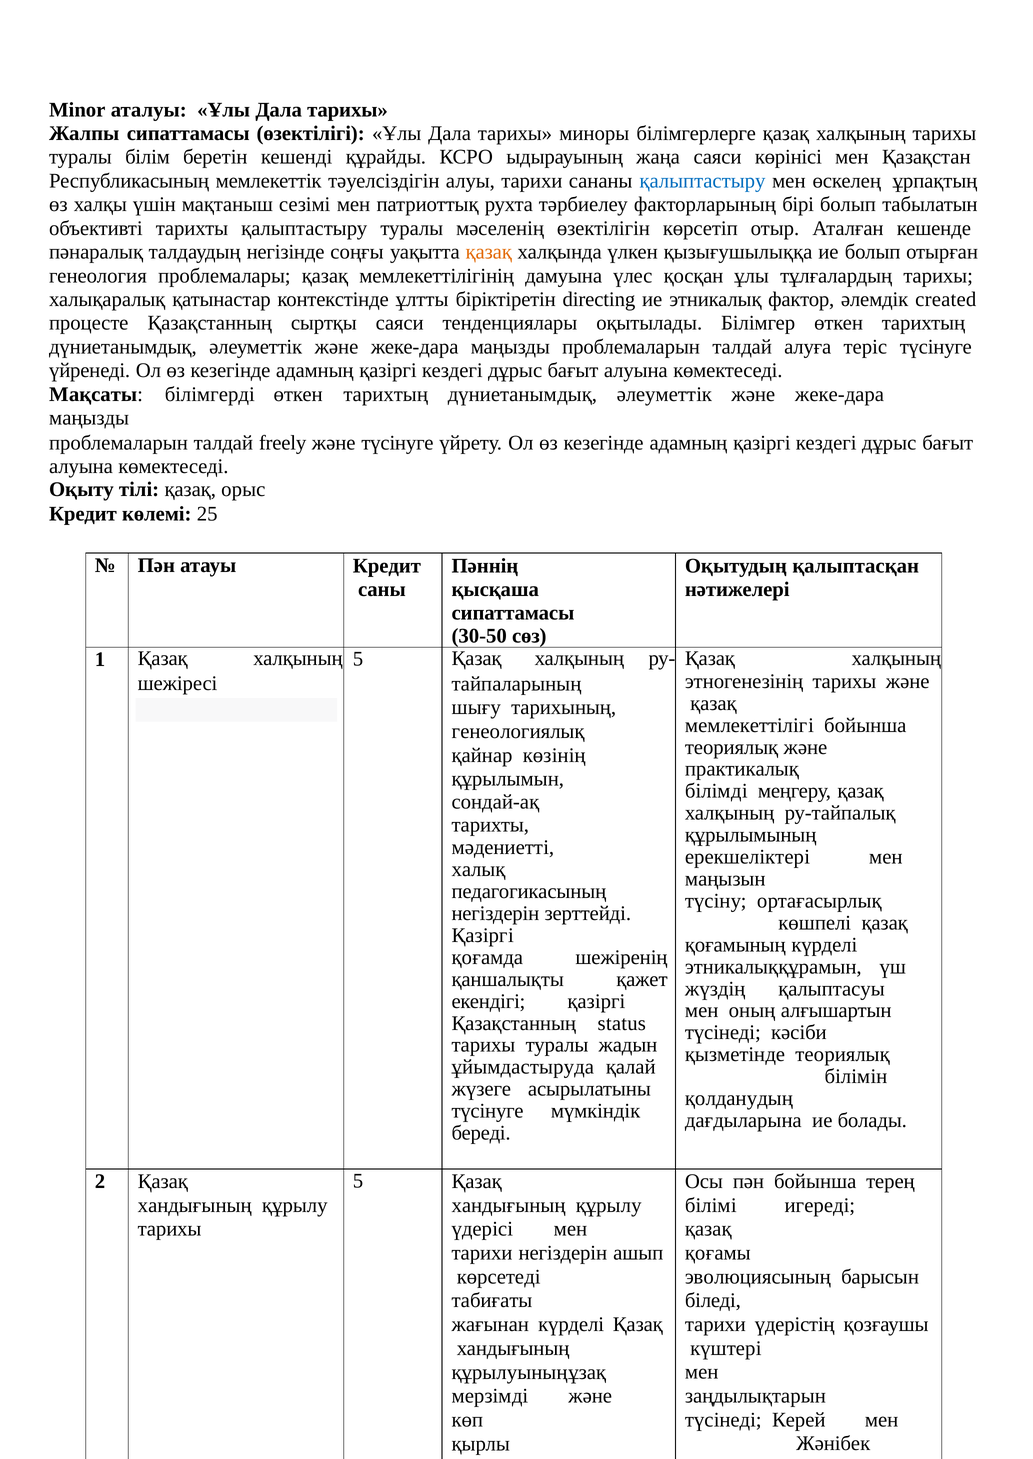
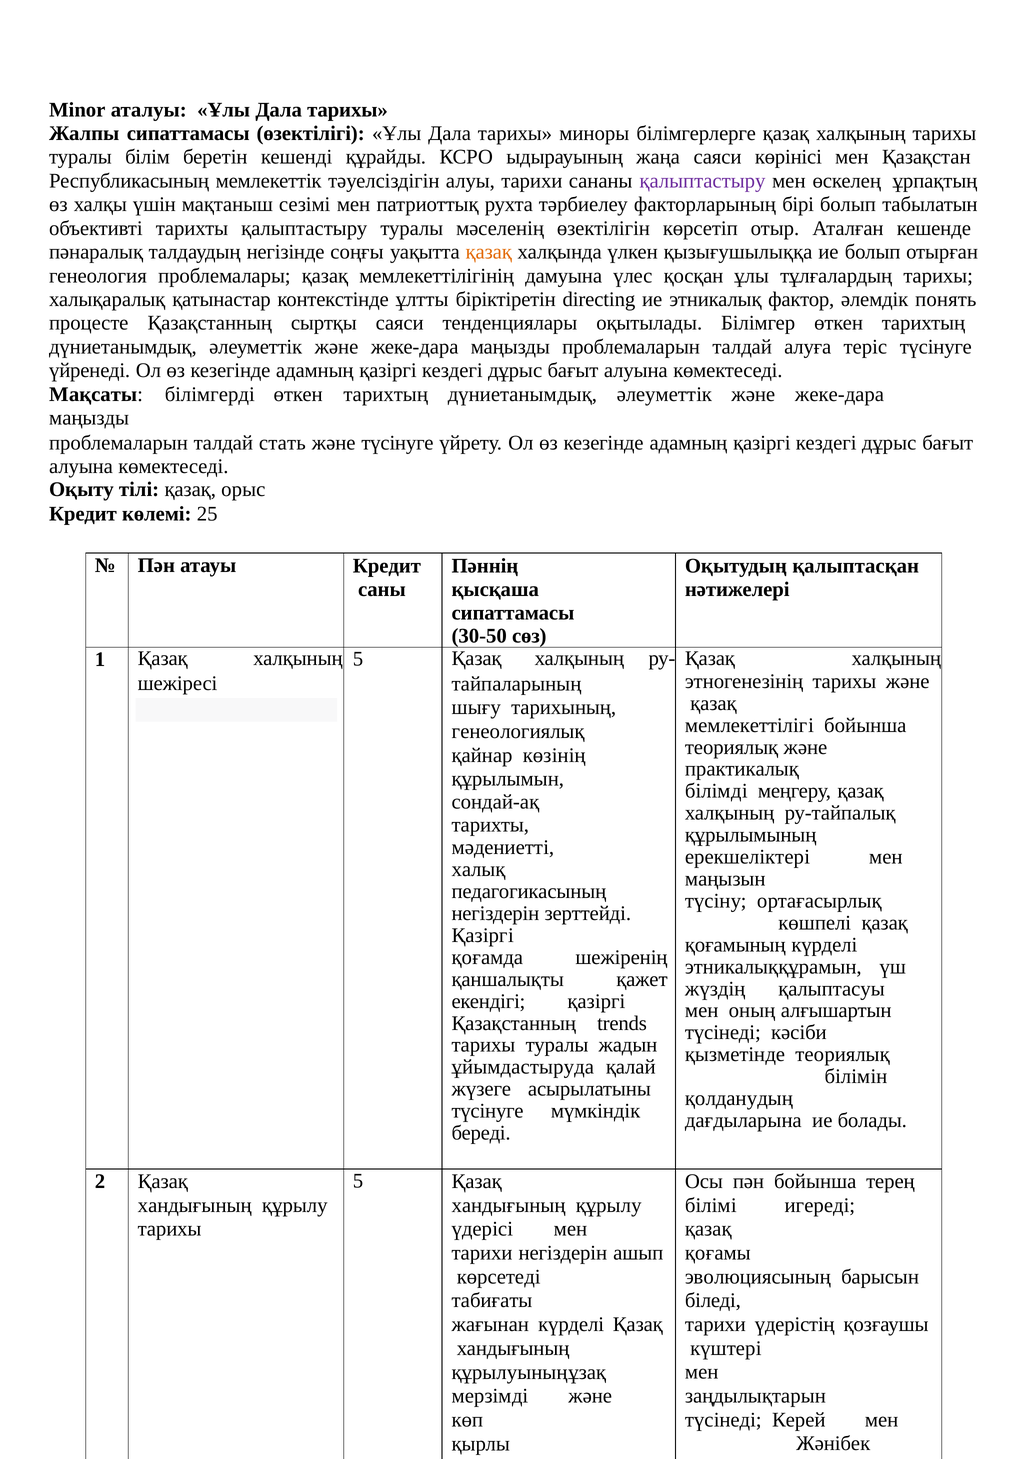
қалыптастыру at (702, 181) colour: blue -> purple
created: created -> понять
freely: freely -> стать
status: status -> trends
